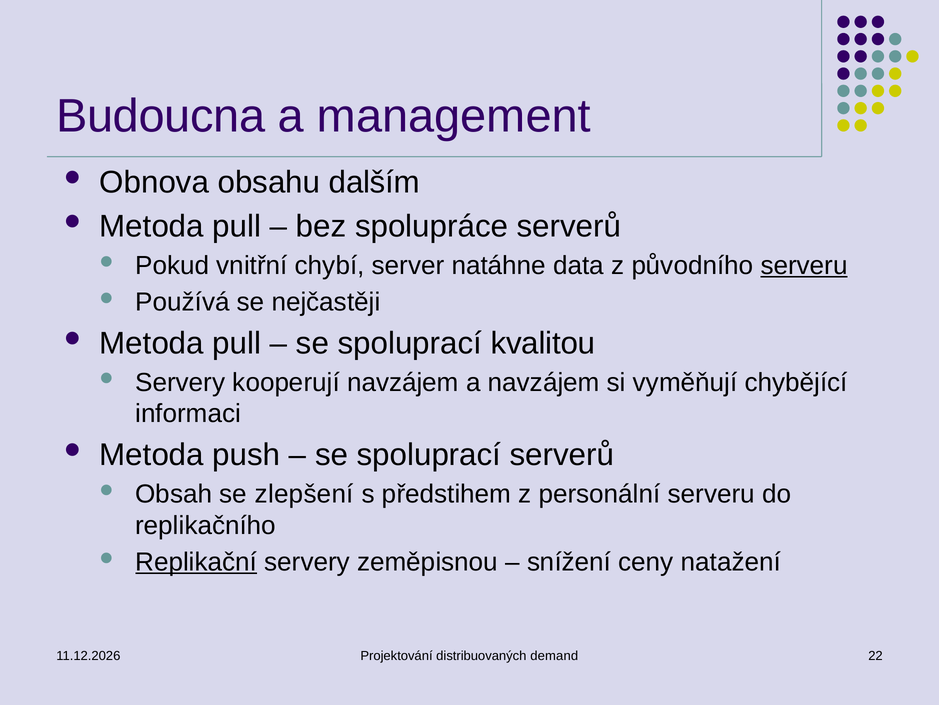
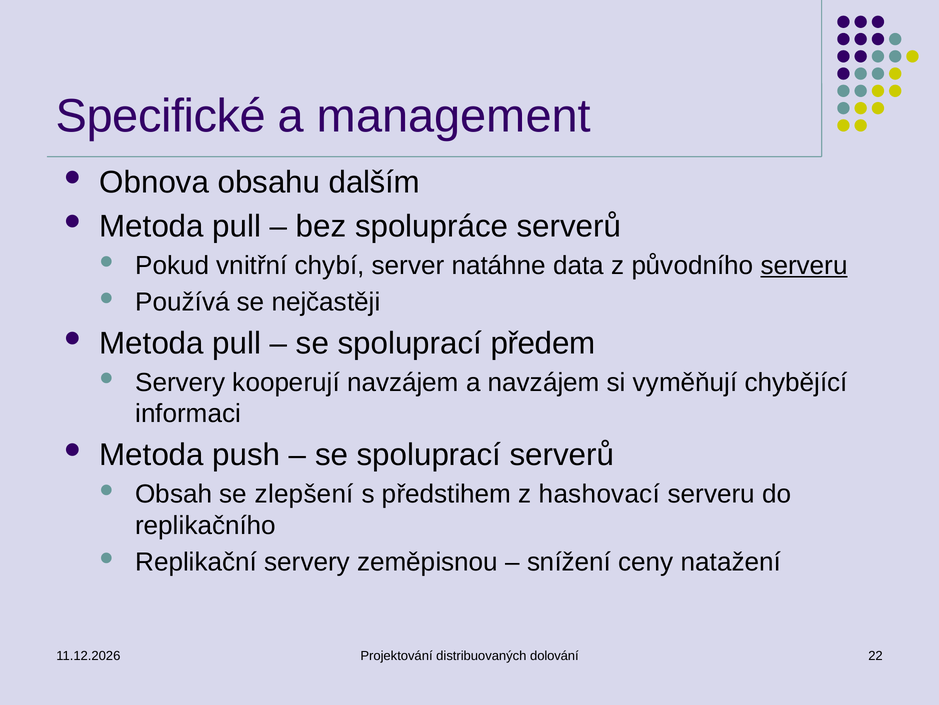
Budoucna: Budoucna -> Specifické
kvalitou: kvalitou -> předem
personální: personální -> hashovací
Replikační underline: present -> none
demand: demand -> dolování
